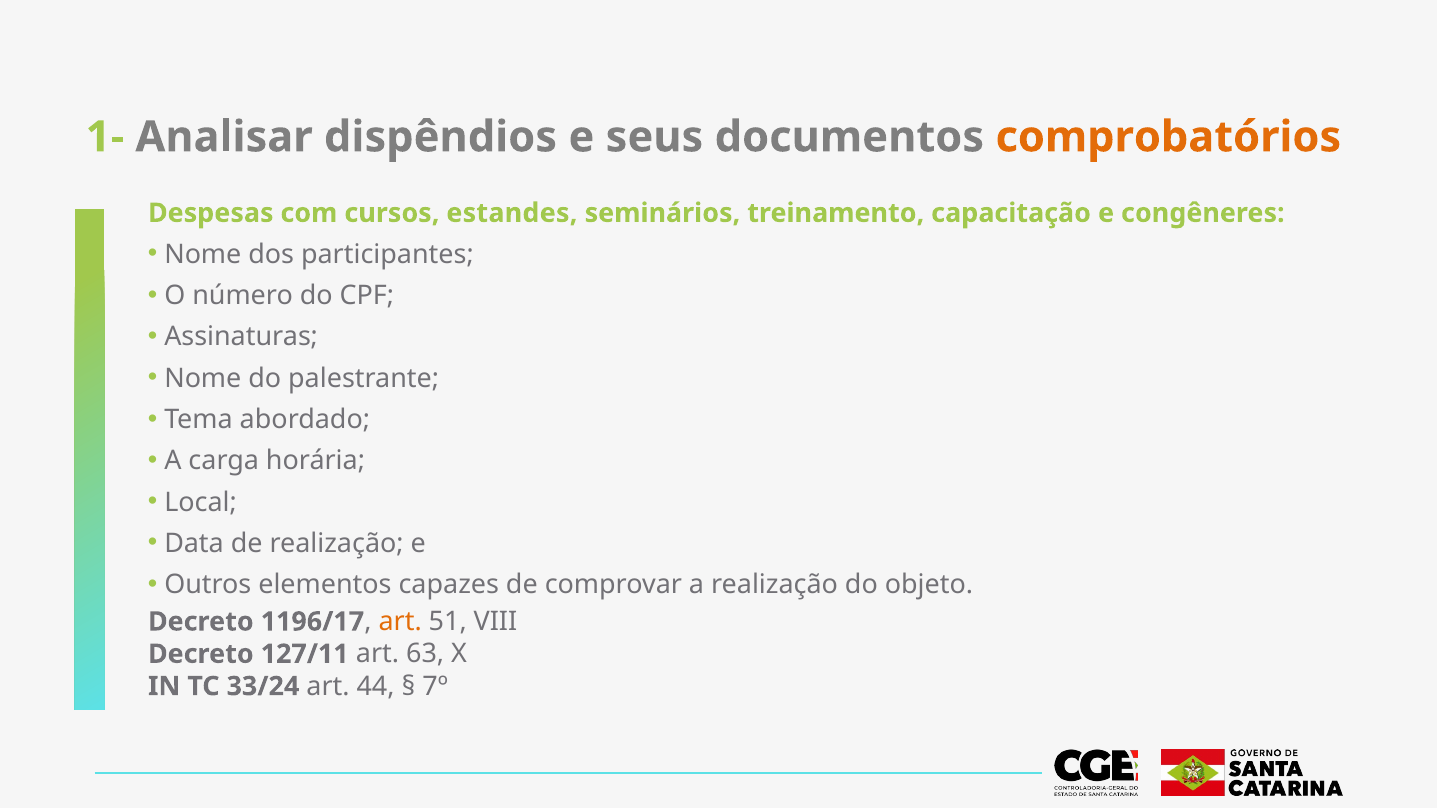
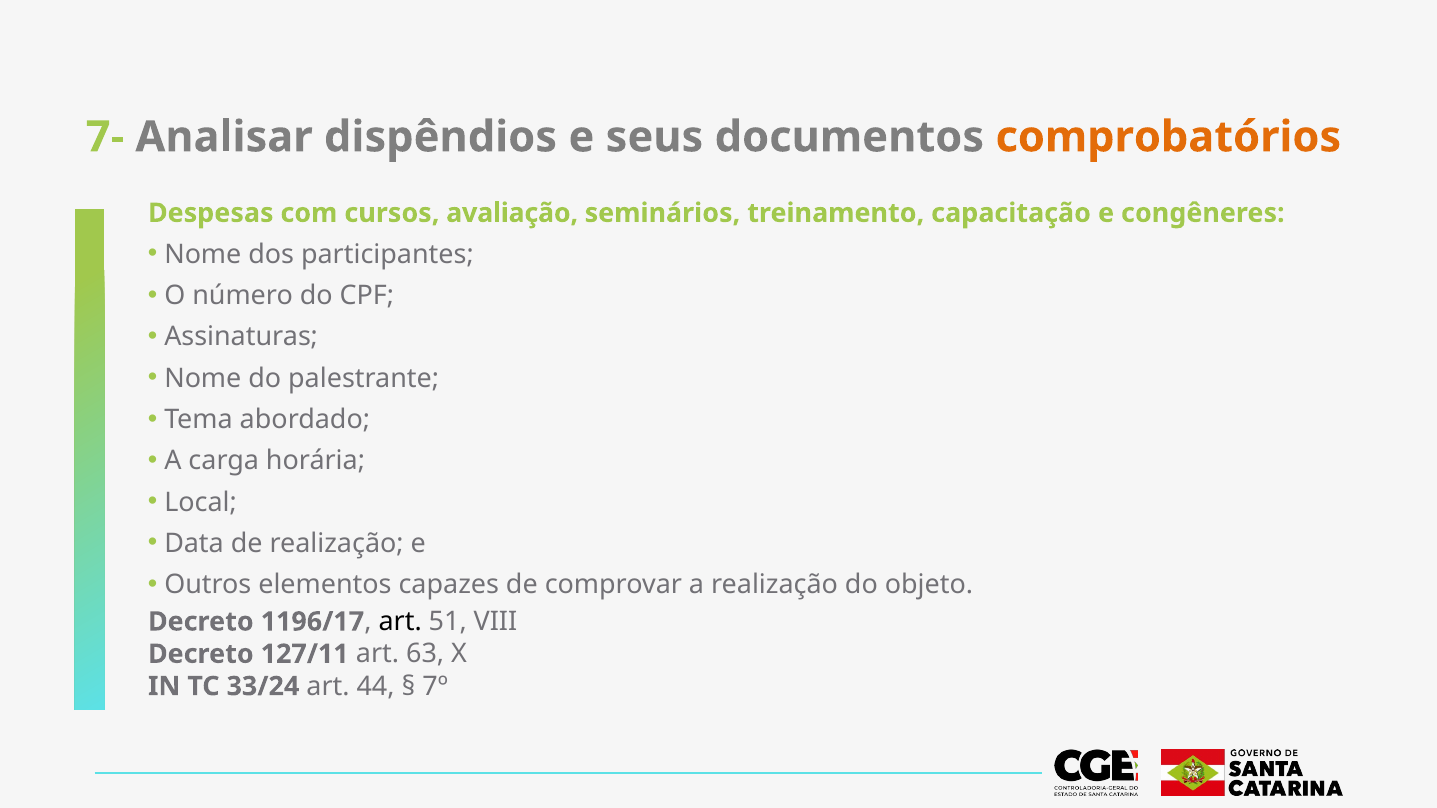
1-: 1- -> 7-
estandes: estandes -> avaliação
art at (400, 622) colour: orange -> black
